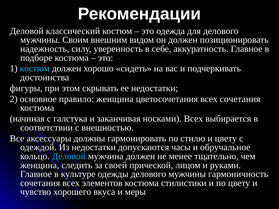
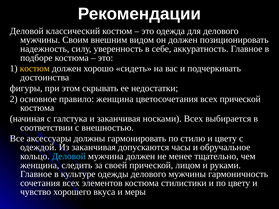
костюм at (35, 69) colour: light blue -> yellow
всех сочетания: сочетания -> прической
Из недостатки: недостатки -> заканчивая
